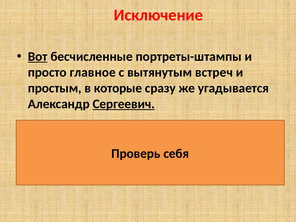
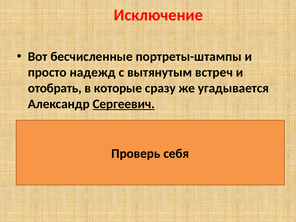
Вот at (38, 57) underline: present -> none
главное: главное -> надежд
простым: простым -> отобрать
